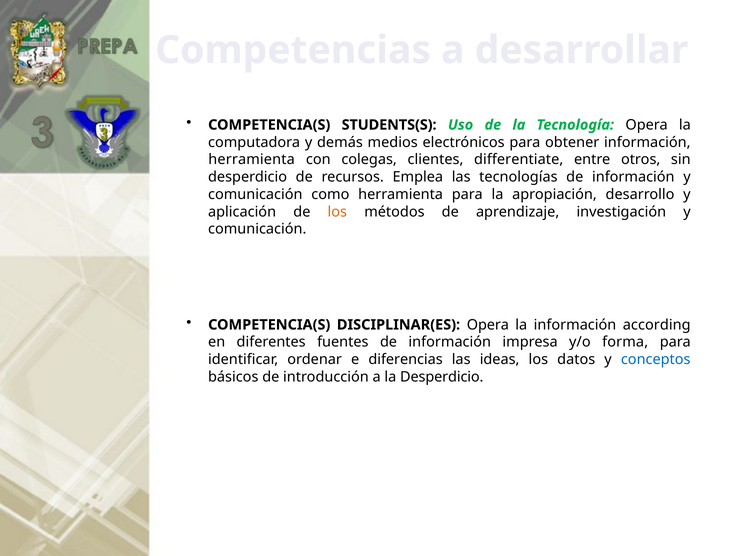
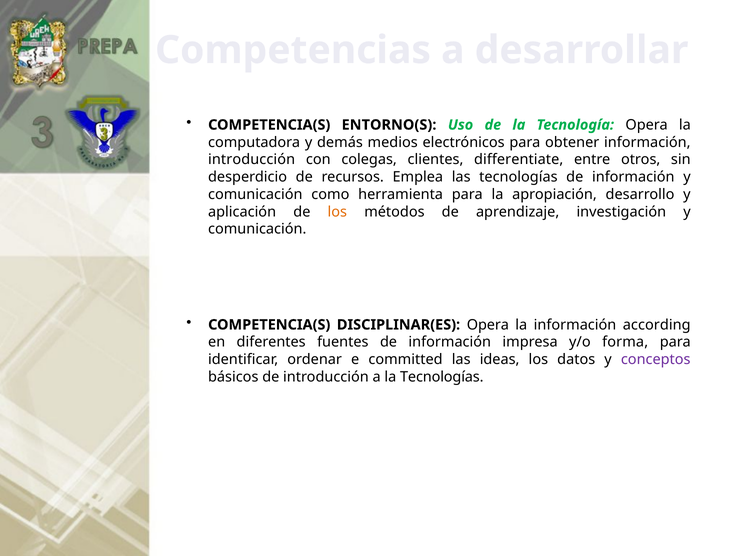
STUDENTS(S: STUDENTS(S -> ENTORNO(S
herramienta at (252, 160): herramienta -> introducción
diferencias: diferencias -> committed
conceptos colour: blue -> purple
la Desperdicio: Desperdicio -> Tecnologías
